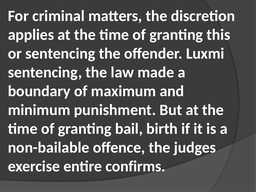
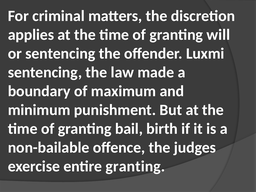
this: this -> will
entire confirms: confirms -> granting
